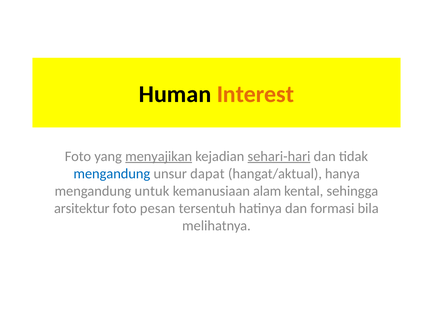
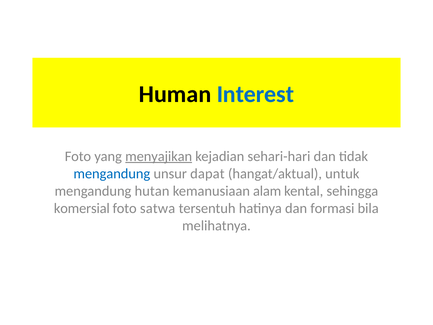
Interest colour: orange -> blue
sehari-hari underline: present -> none
hanya: hanya -> untuk
untuk: untuk -> hutan
arsitektur: arsitektur -> komersial
pesan: pesan -> satwa
